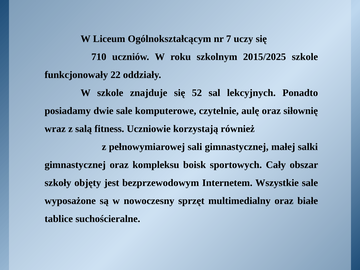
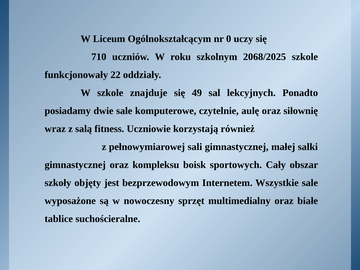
7: 7 -> 0
2015/2025: 2015/2025 -> 2068/2025
52: 52 -> 49
